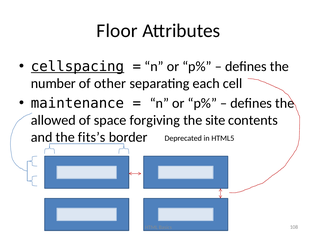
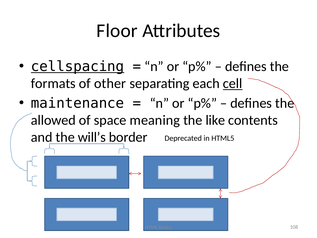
number: number -> formats
cell underline: none -> present
forgiving: forgiving -> meaning
site: site -> like
fits’s: fits’s -> will’s
